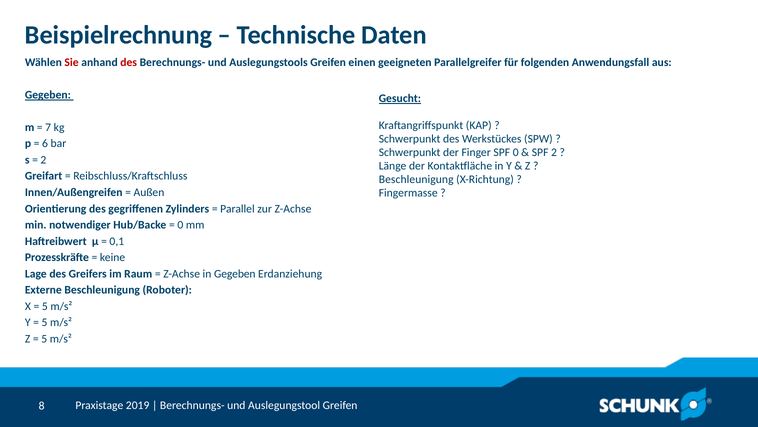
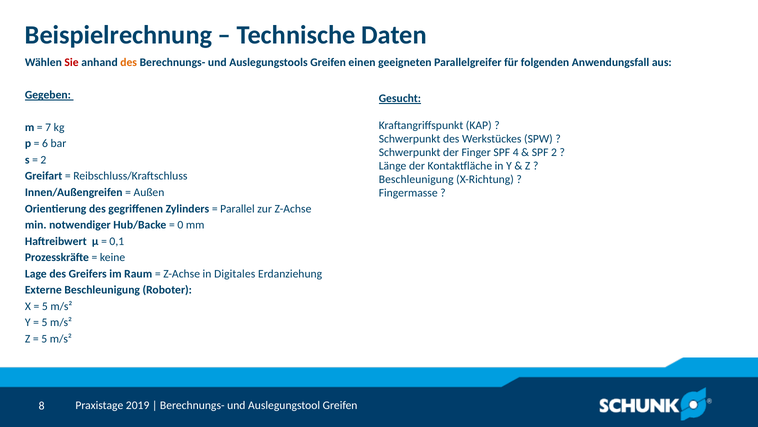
des at (129, 62) colour: red -> orange
SPF 0: 0 -> 4
in Gegeben: Gegeben -> Digitales
